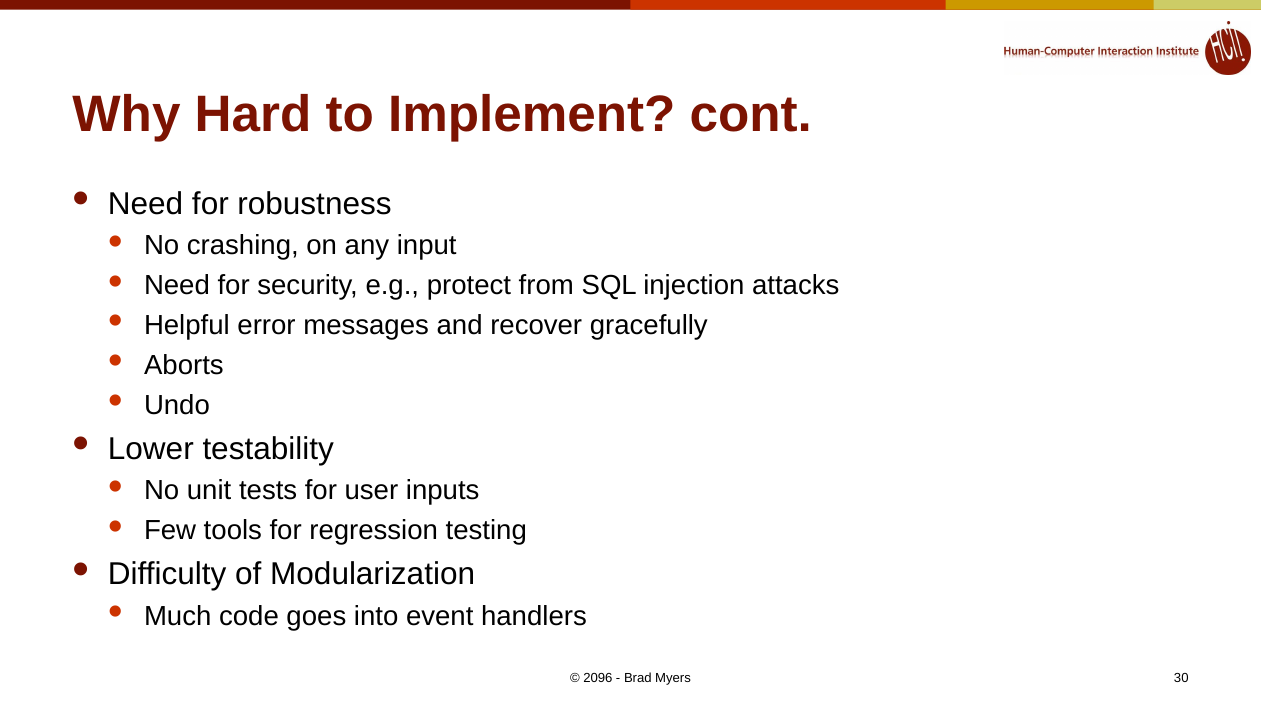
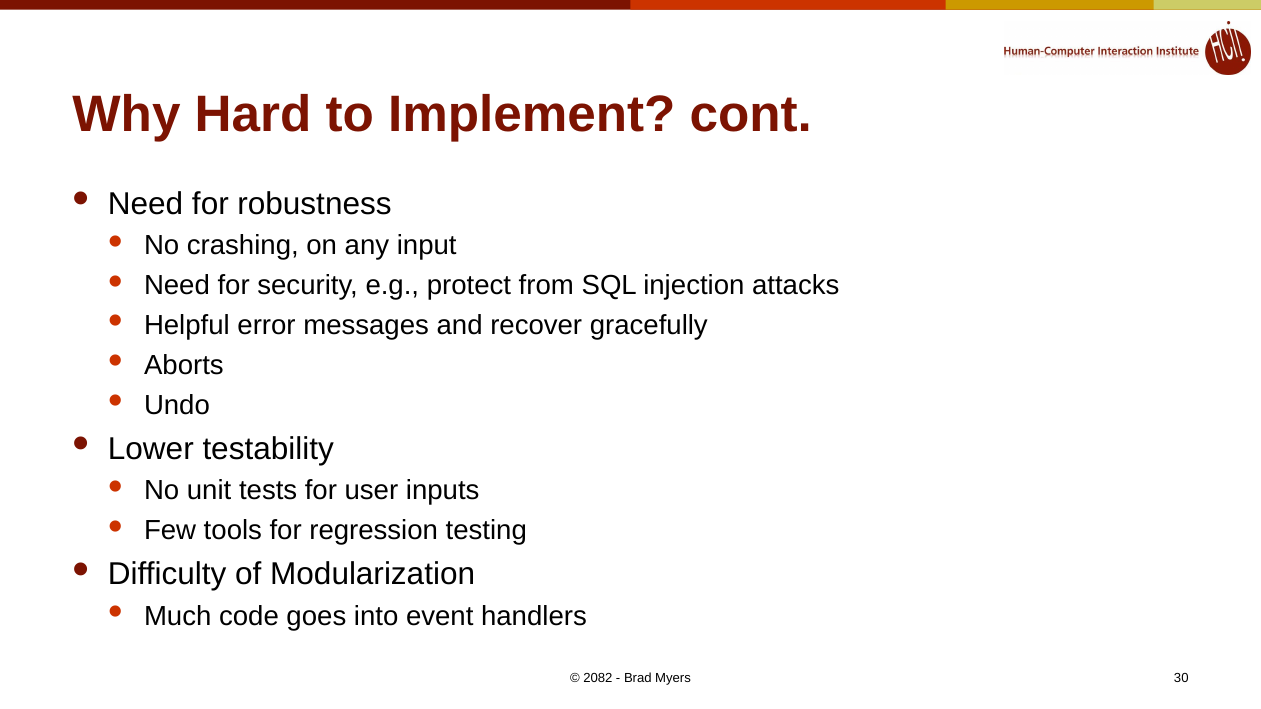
2096: 2096 -> 2082
